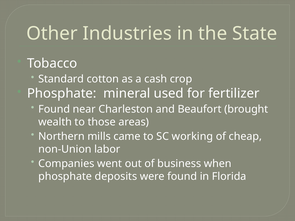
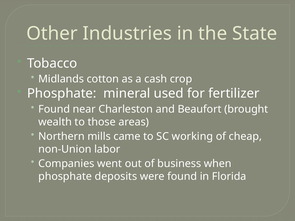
Standard: Standard -> Midlands
